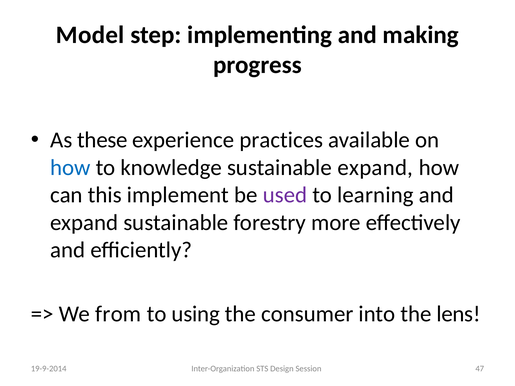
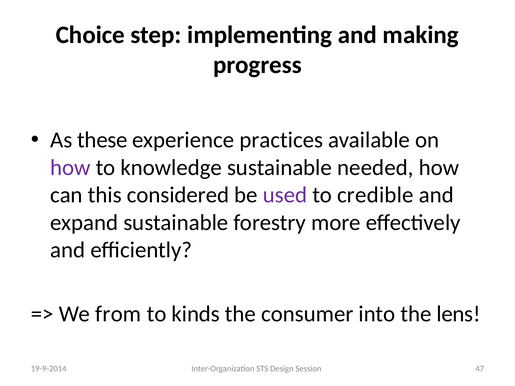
Model: Model -> Choice
how at (70, 168) colour: blue -> purple
sustainable expand: expand -> needed
implement: implement -> considered
learning: learning -> credible
using: using -> kinds
